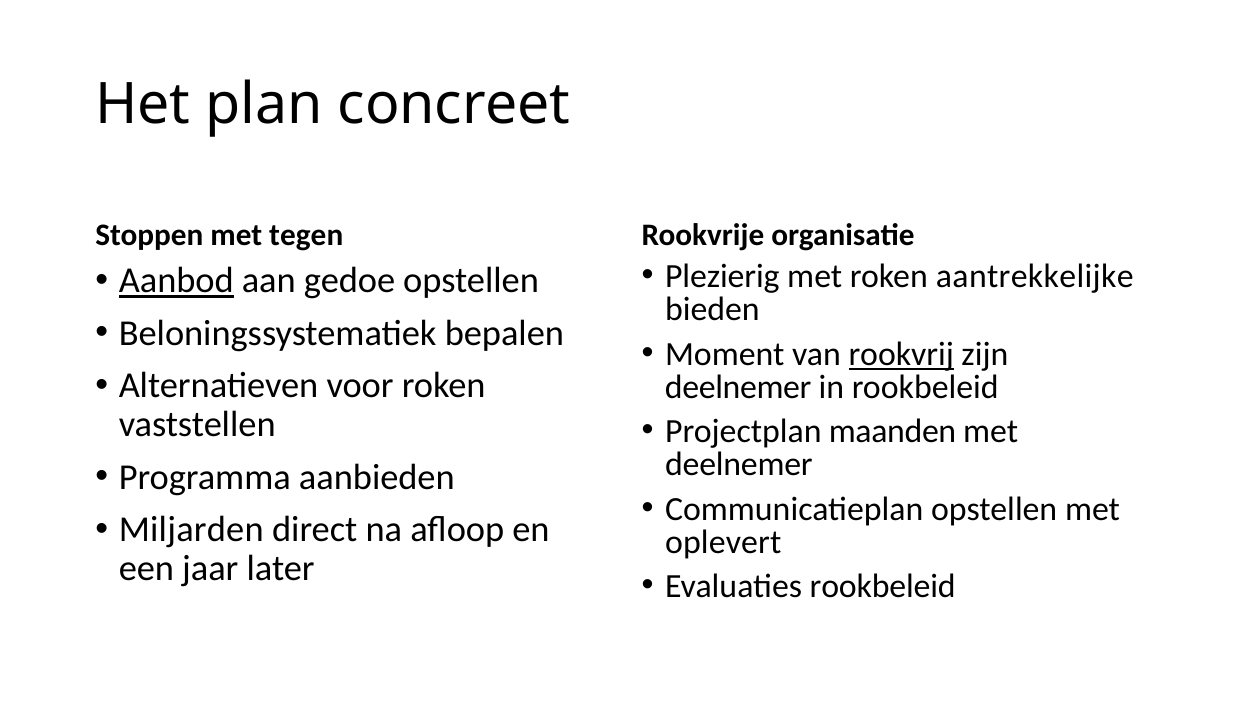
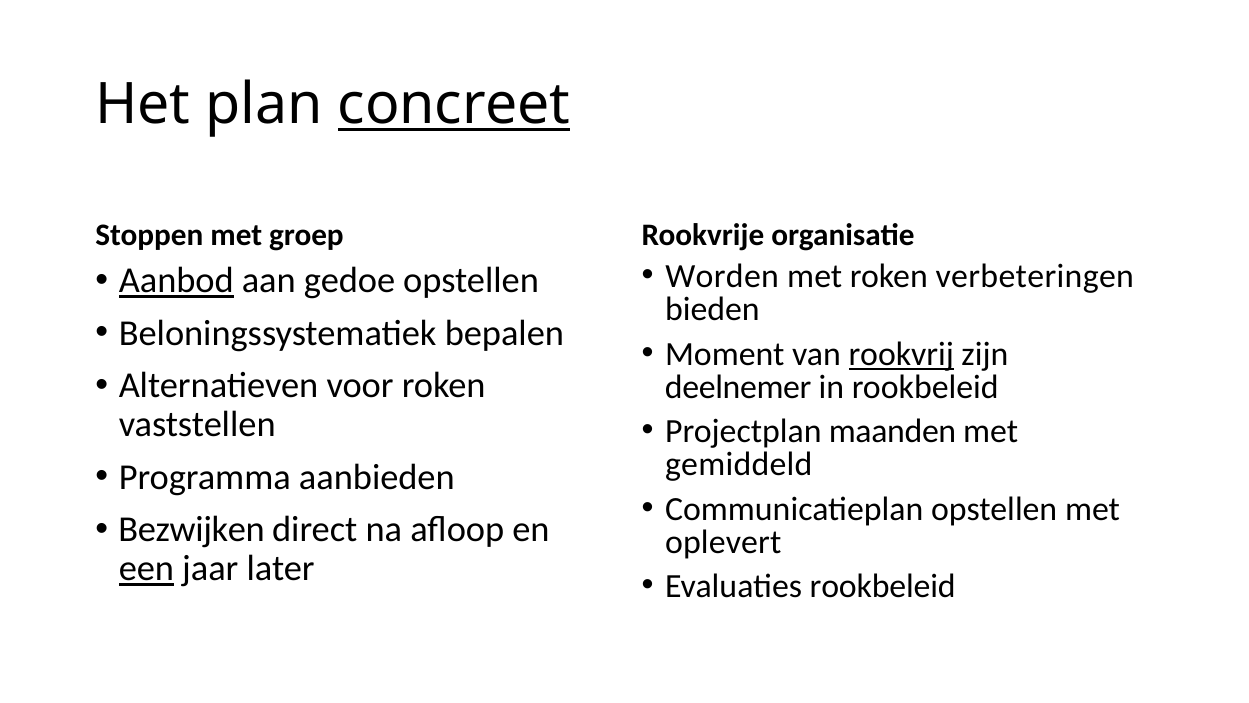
concreet underline: none -> present
tegen: tegen -> groep
Plezierig: Plezierig -> Worden
aantrekkelijke: aantrekkelijke -> verbeteringen
deelnemer at (739, 464): deelnemer -> gemiddeld
Miljarden: Miljarden -> Bezwijken
een underline: none -> present
